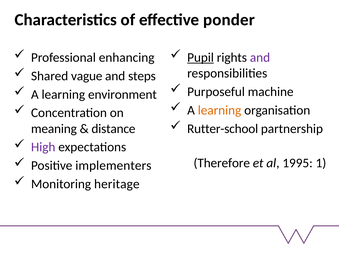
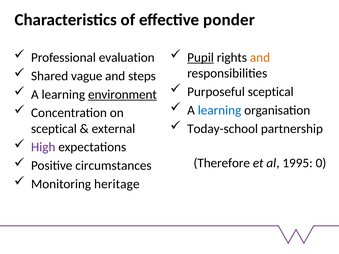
enhancing: enhancing -> evaluation
and at (260, 58) colour: purple -> orange
Purposeful machine: machine -> sceptical
environment underline: none -> present
learning at (220, 110) colour: orange -> blue
Rutter-school: Rutter-school -> Today-school
meaning at (54, 129): meaning -> sceptical
distance: distance -> external
1: 1 -> 0
implementers: implementers -> circumstances
